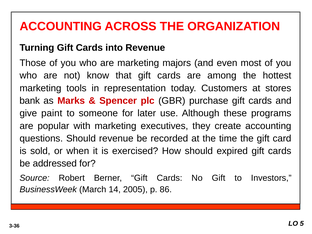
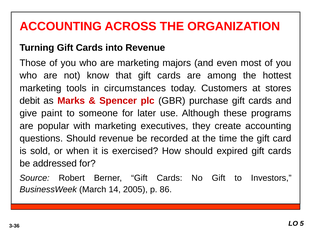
representation: representation -> circumstances
bank: bank -> debit
